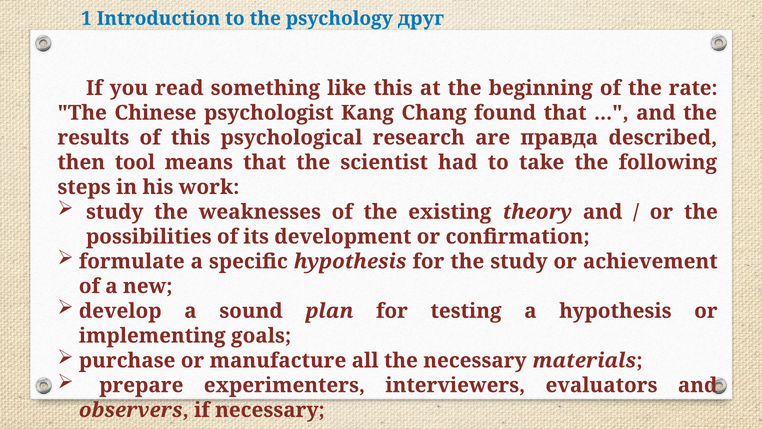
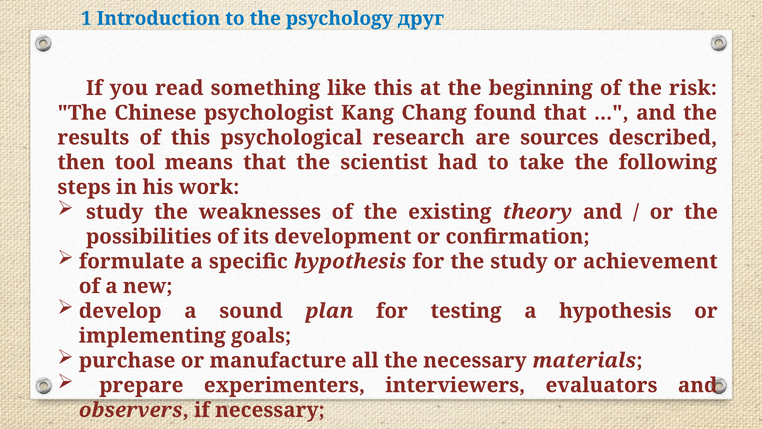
rate: rate -> risk
правда: правда -> sources
